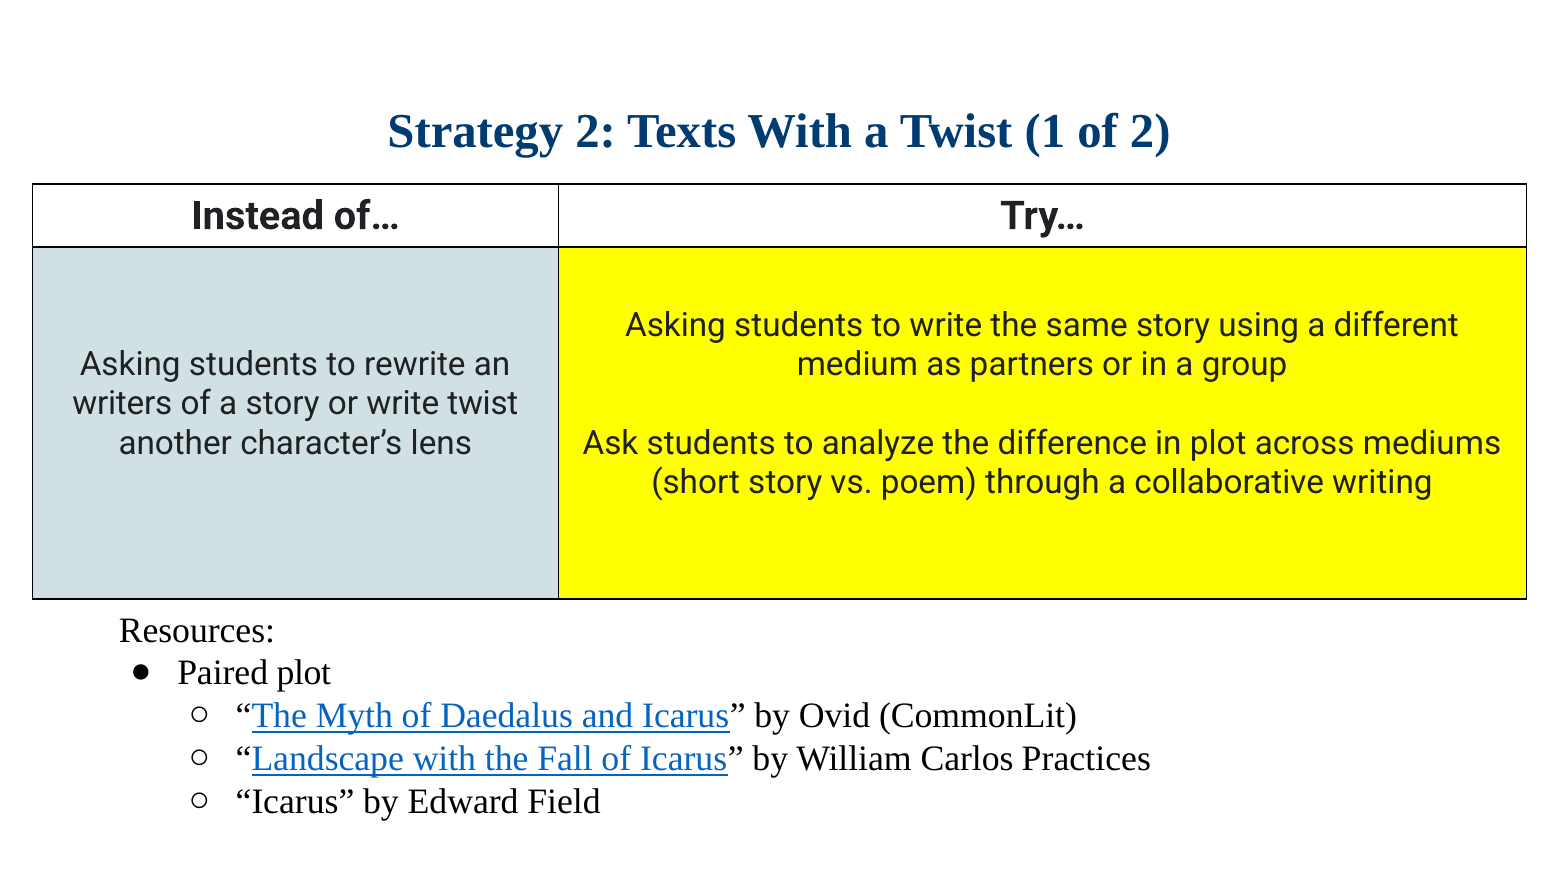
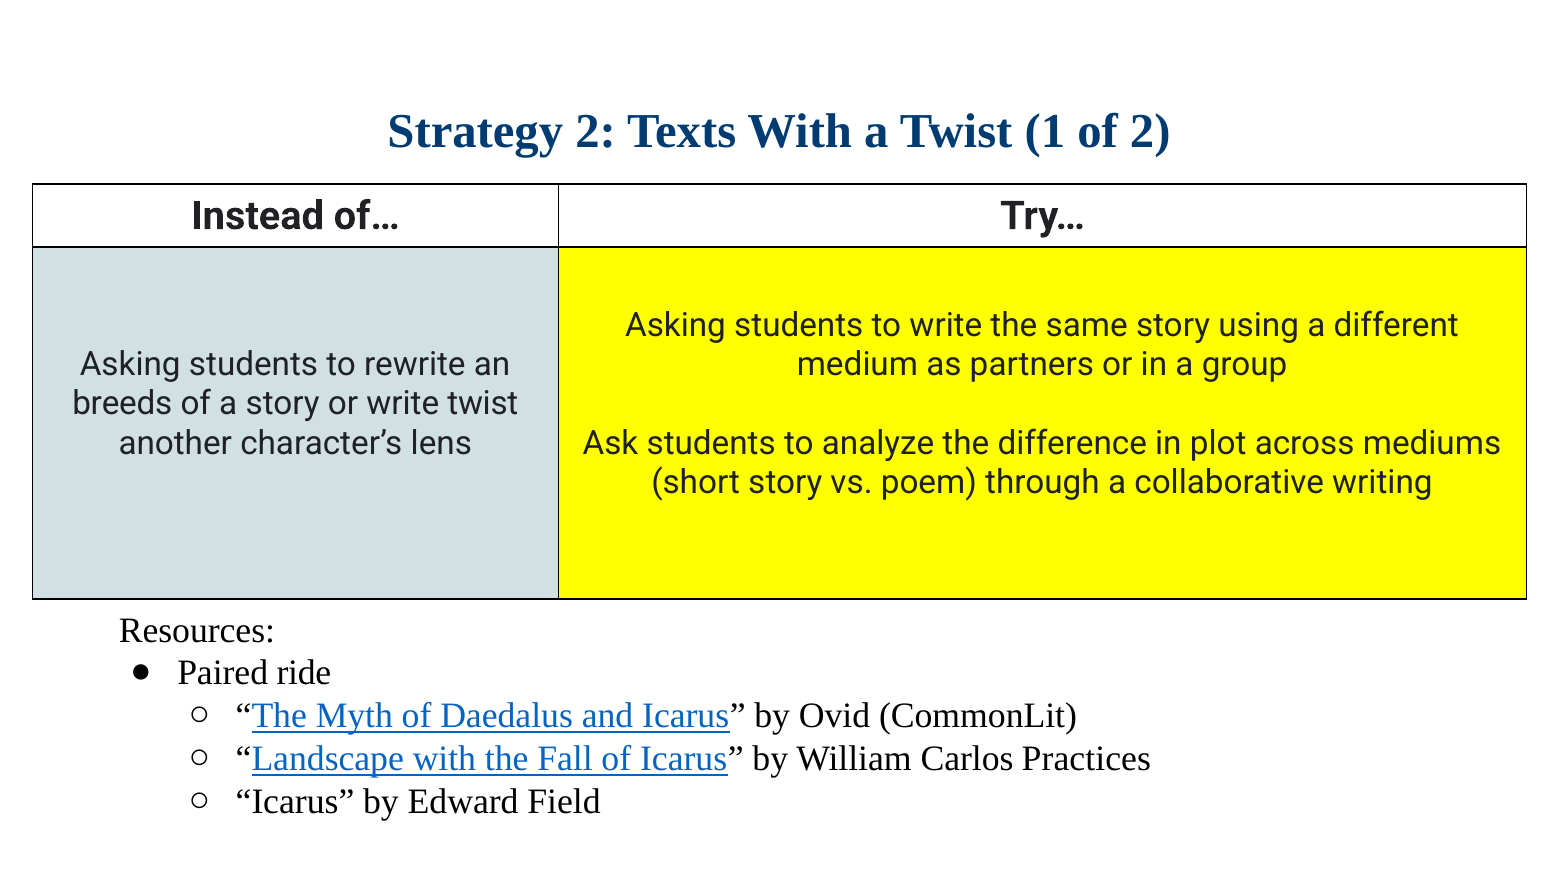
writers: writers -> breeds
Paired plot: plot -> ride
